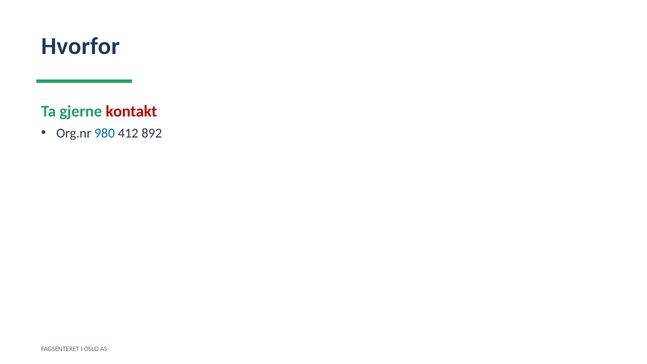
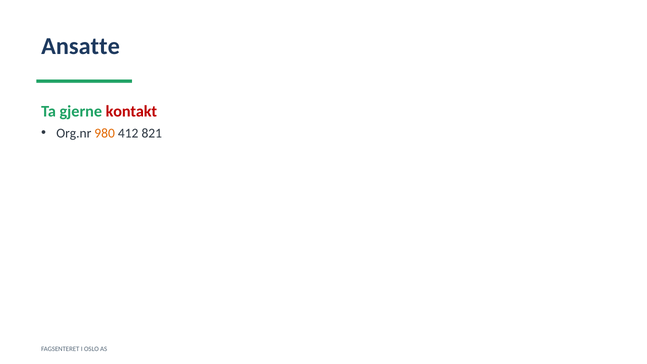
Hvorfor: Hvorfor -> Ansatte
980 colour: blue -> orange
892: 892 -> 821
